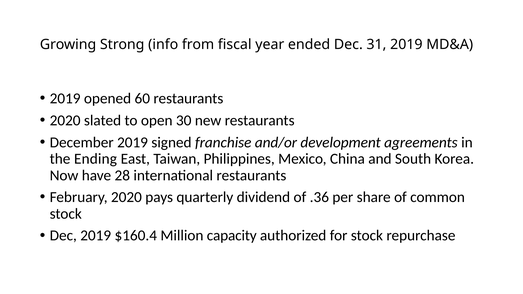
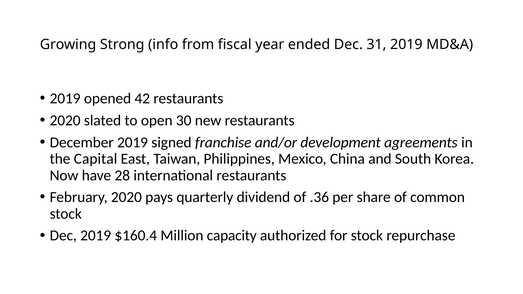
60: 60 -> 42
Ending: Ending -> Capital
